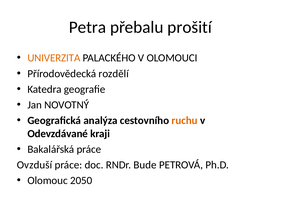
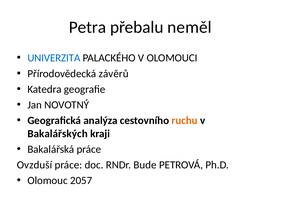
prošití: prošití -> neměl
UNIVERZITA colour: orange -> blue
rozdělí: rozdělí -> závěrů
Odevzdávané: Odevzdávané -> Bakalářských
2050: 2050 -> 2057
